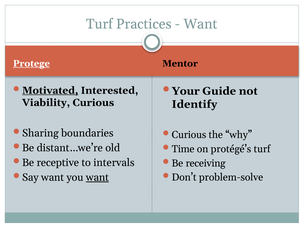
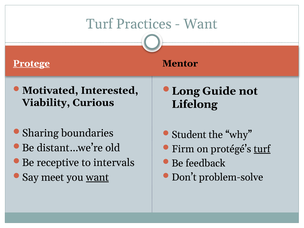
Motivated underline: present -> none
Your: Your -> Long
Identify: Identify -> Lifelong
Curious at (189, 135): Curious -> Student
Time: Time -> Firm
turf at (262, 149) underline: none -> present
receiving: receiving -> feedback
Say want: want -> meet
